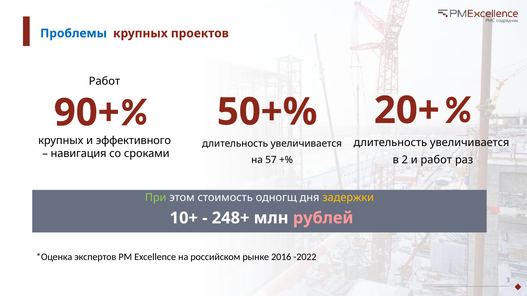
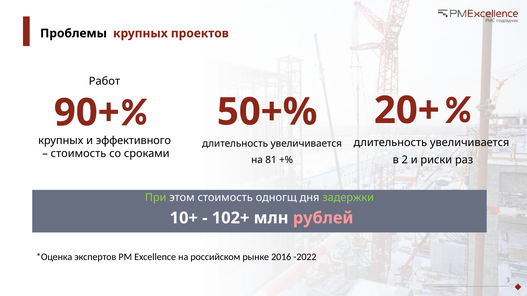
Проблемы colour: blue -> black
навигация at (79, 154): навигация -> стоимость
и работ: работ -> риски
57: 57 -> 81
задержки colour: yellow -> light green
248+: 248+ -> 102+
